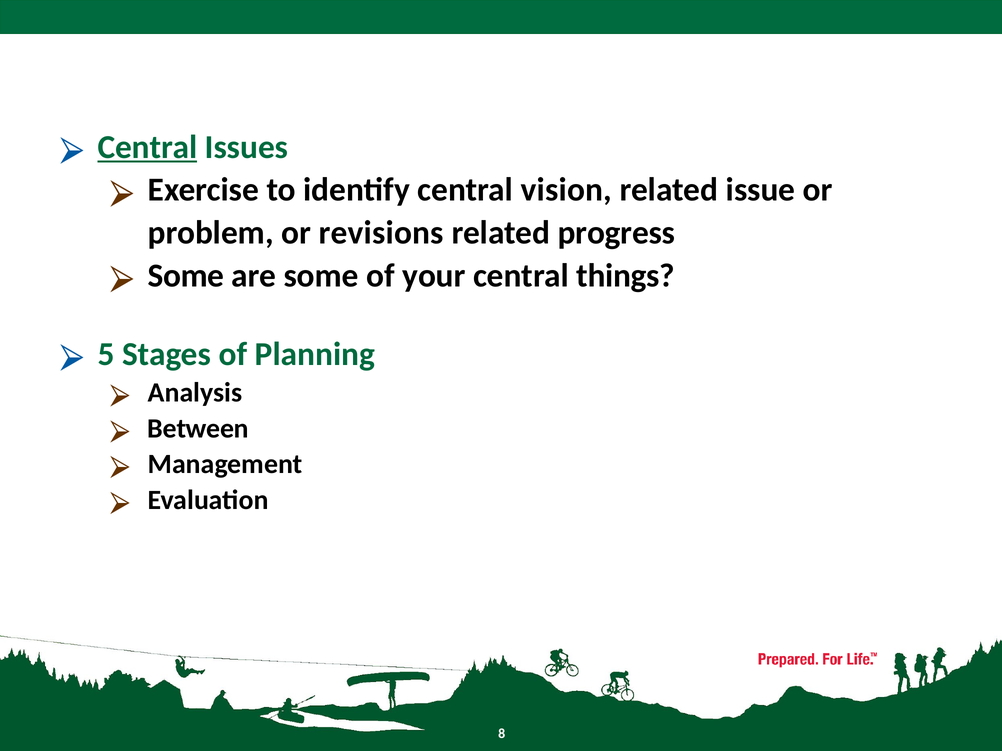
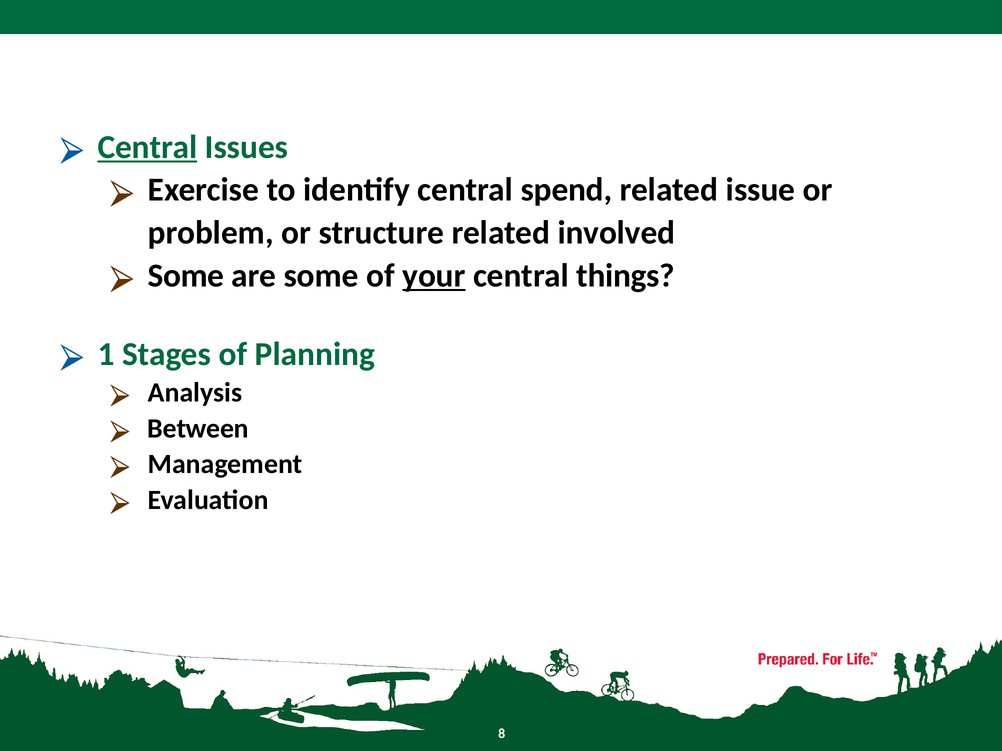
vision: vision -> spend
revisions: revisions -> structure
progress: progress -> involved
your underline: none -> present
5: 5 -> 1
